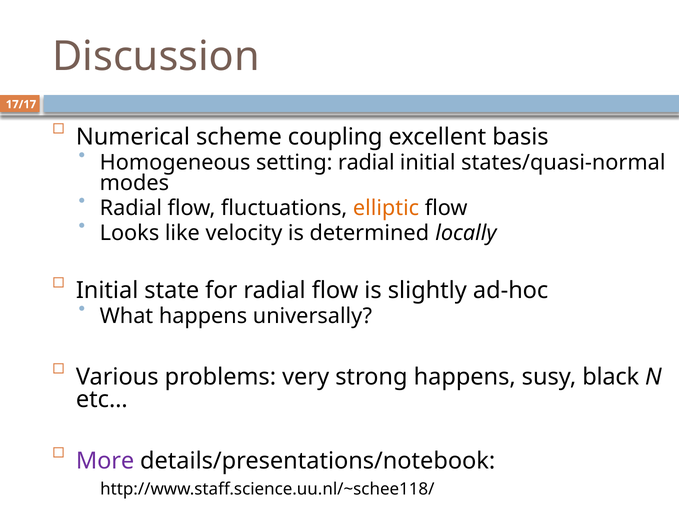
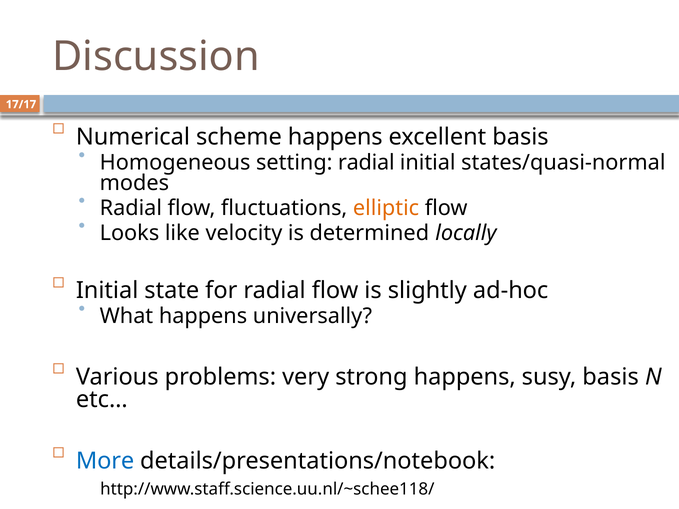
scheme coupling: coupling -> happens
susy black: black -> basis
More colour: purple -> blue
